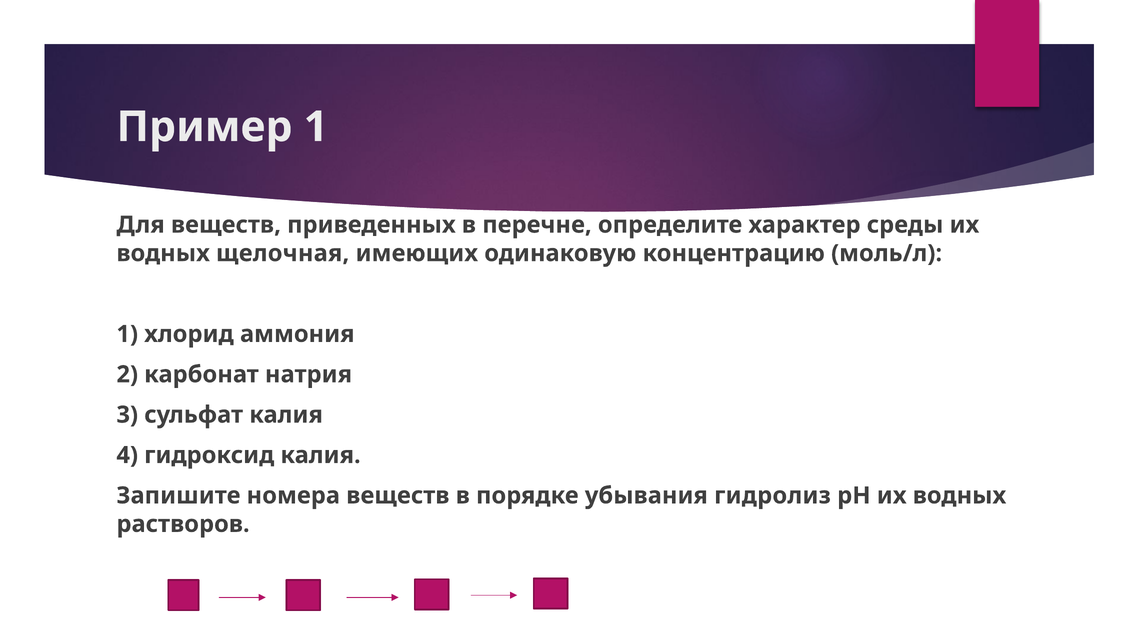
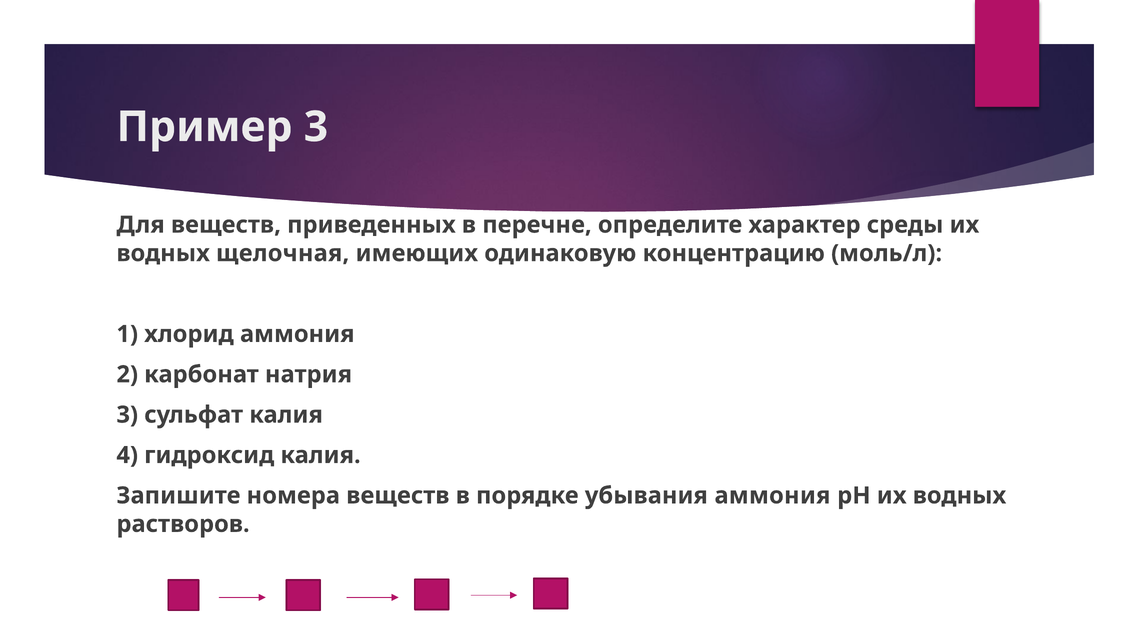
Пример 1: 1 -> 3
убывания гидролиз: гидролиз -> аммония
